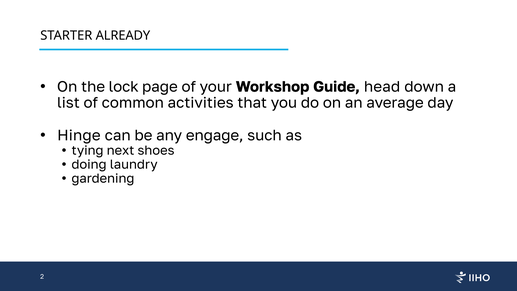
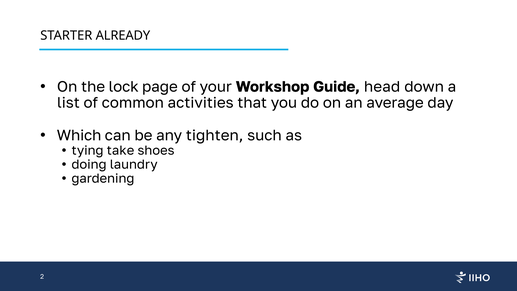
Hinge: Hinge -> Which
engage: engage -> tighten
next: next -> take
